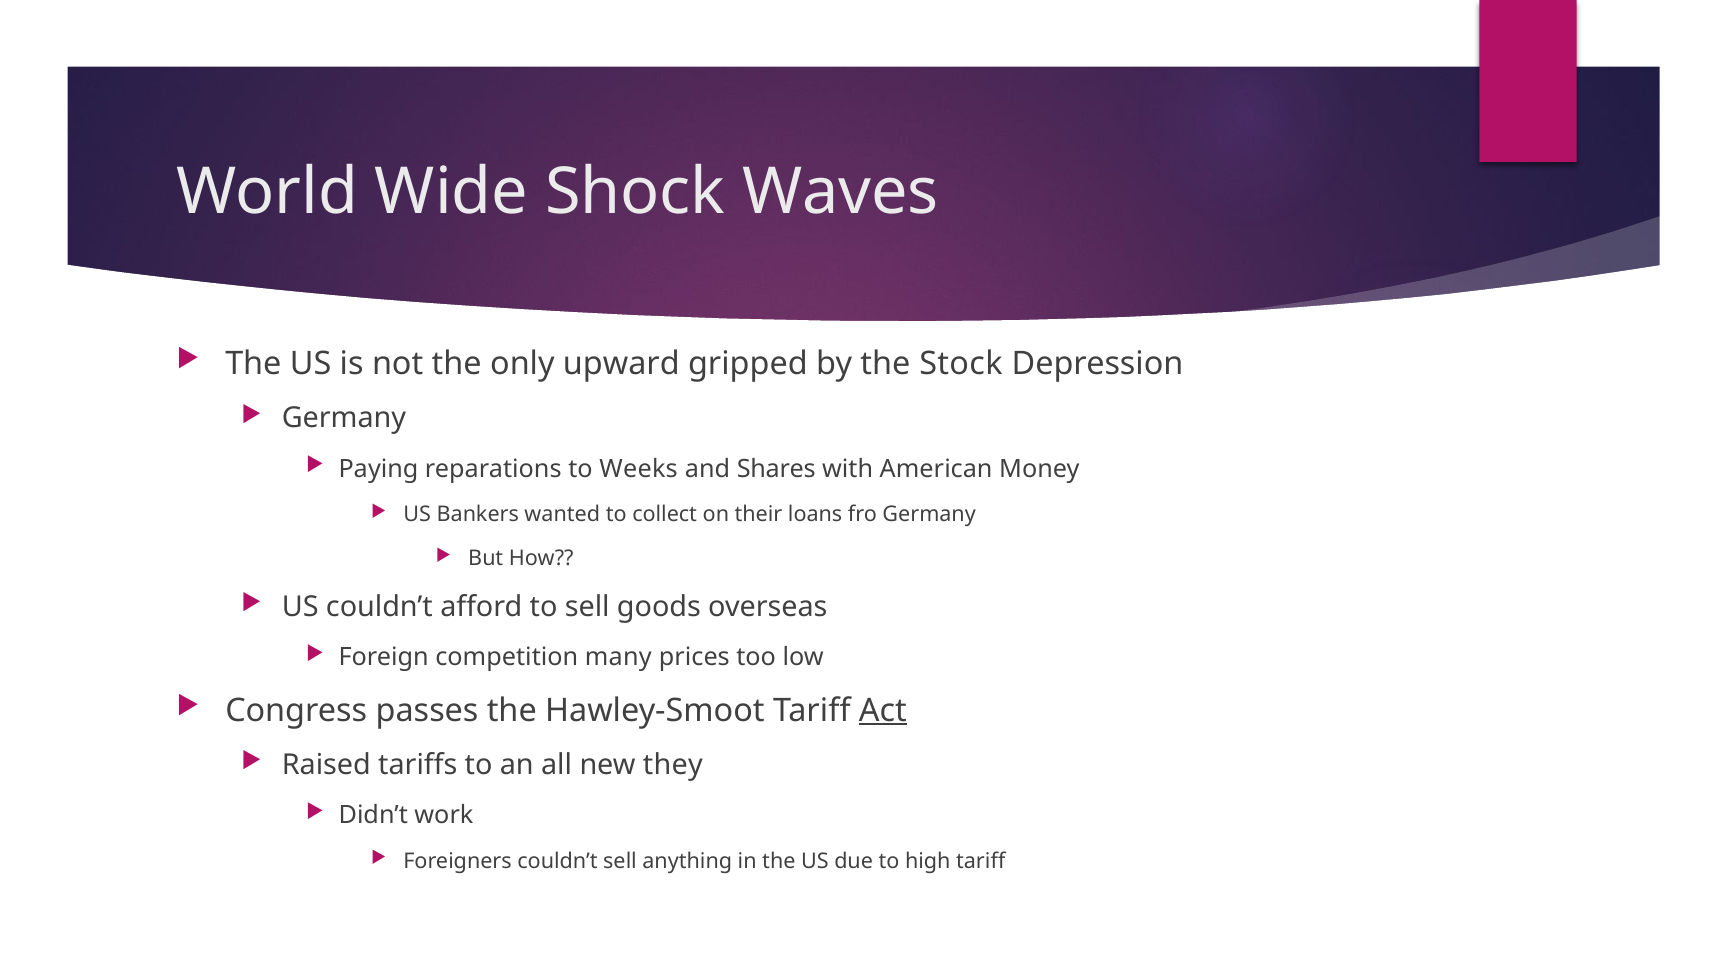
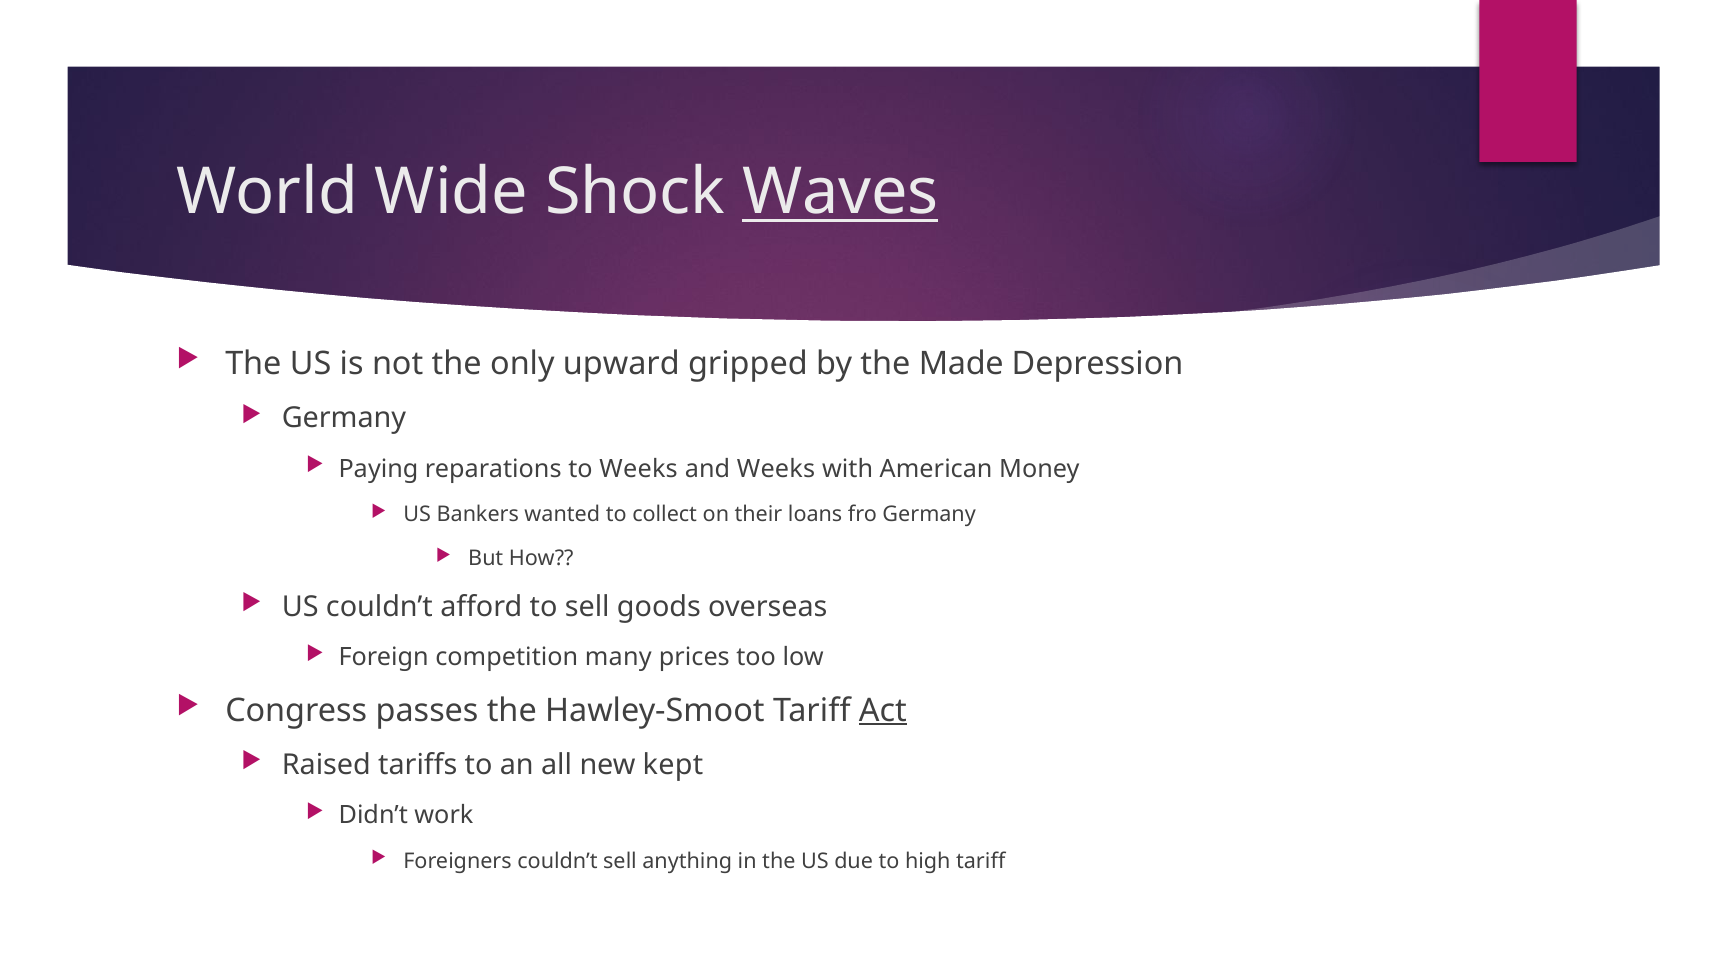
Waves underline: none -> present
Stock: Stock -> Made
and Shares: Shares -> Weeks
they: they -> kept
